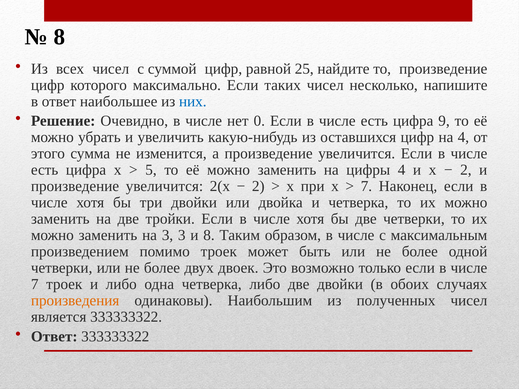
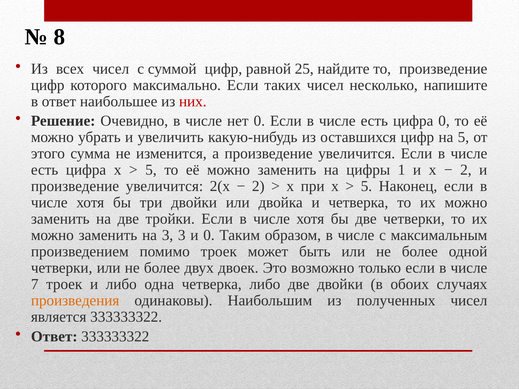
них colour: blue -> red
цифра 9: 9 -> 0
на 4: 4 -> 5
цифры 4: 4 -> 1
7 at (366, 186): 7 -> 5
и 8: 8 -> 0
